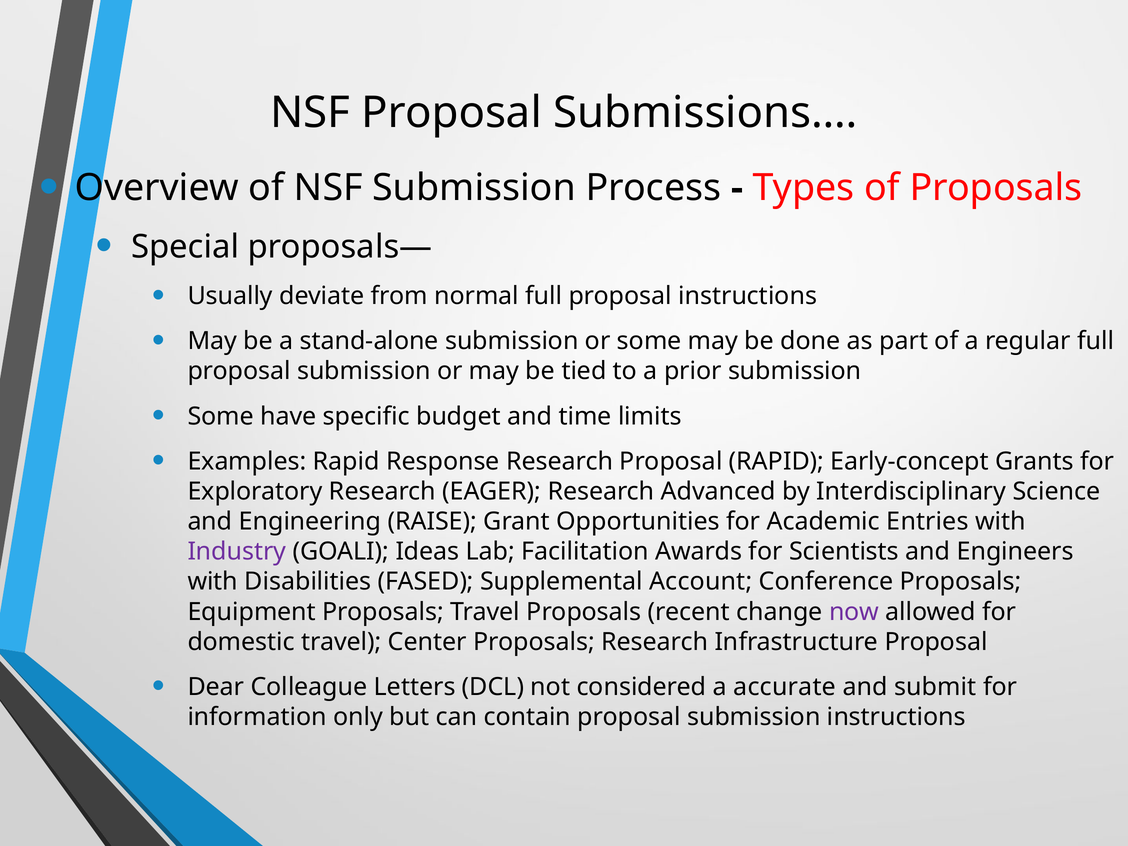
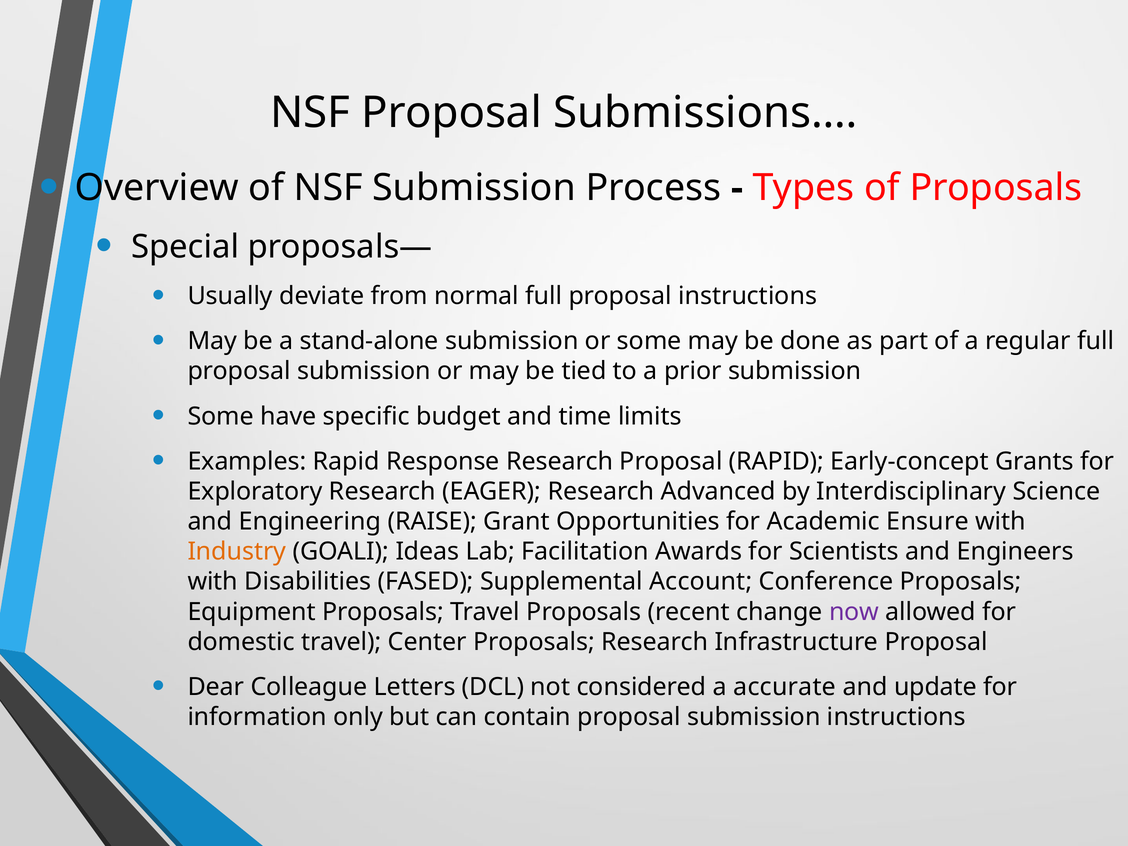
Entries: Entries -> Ensure
Industry colour: purple -> orange
submit: submit -> update
